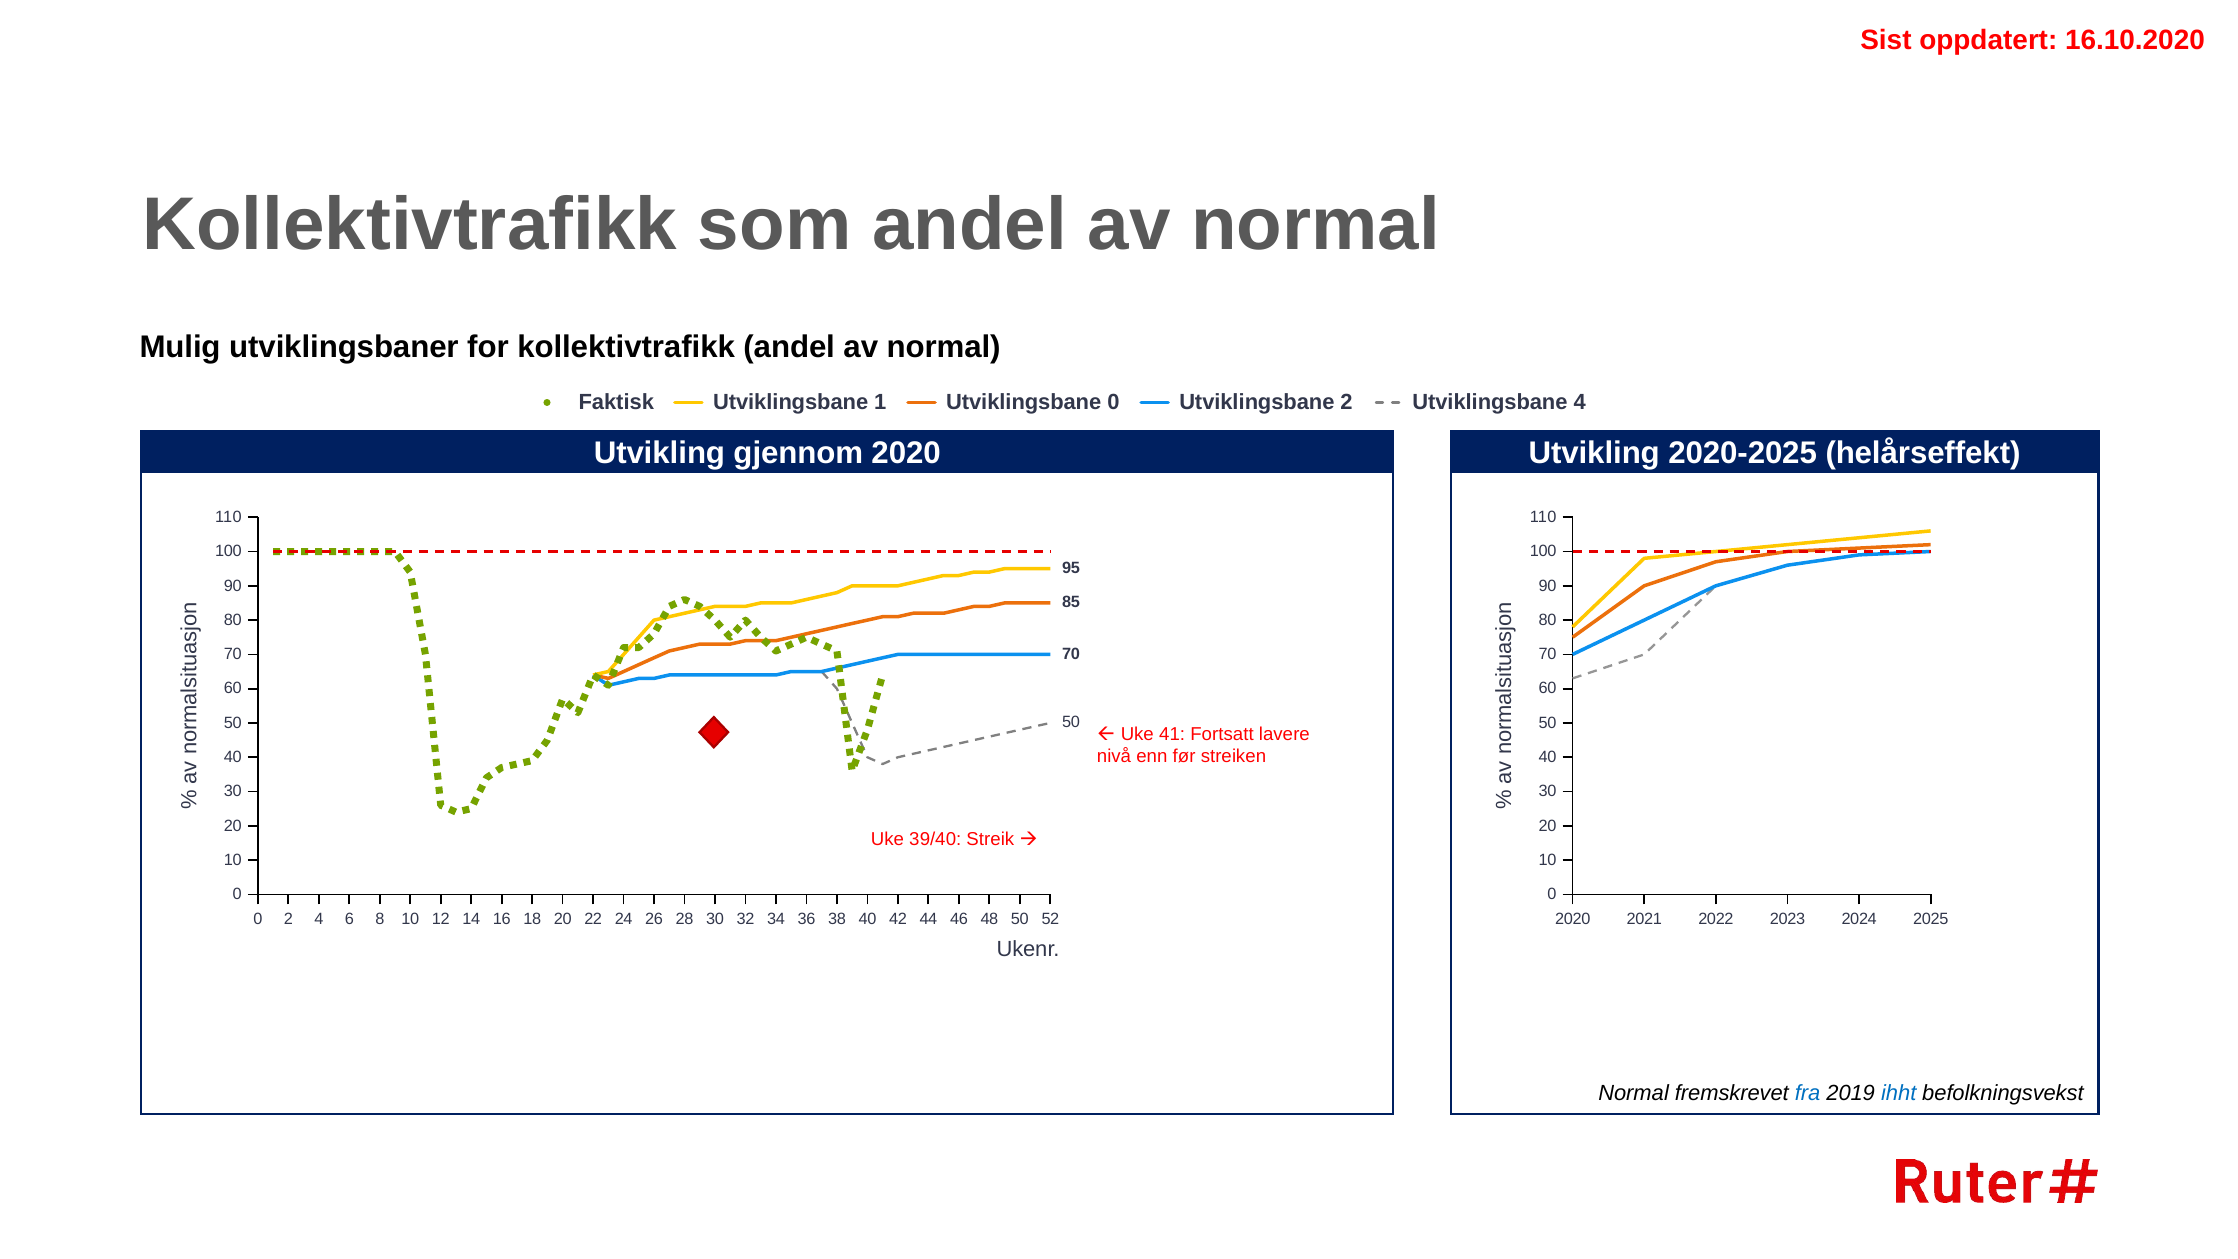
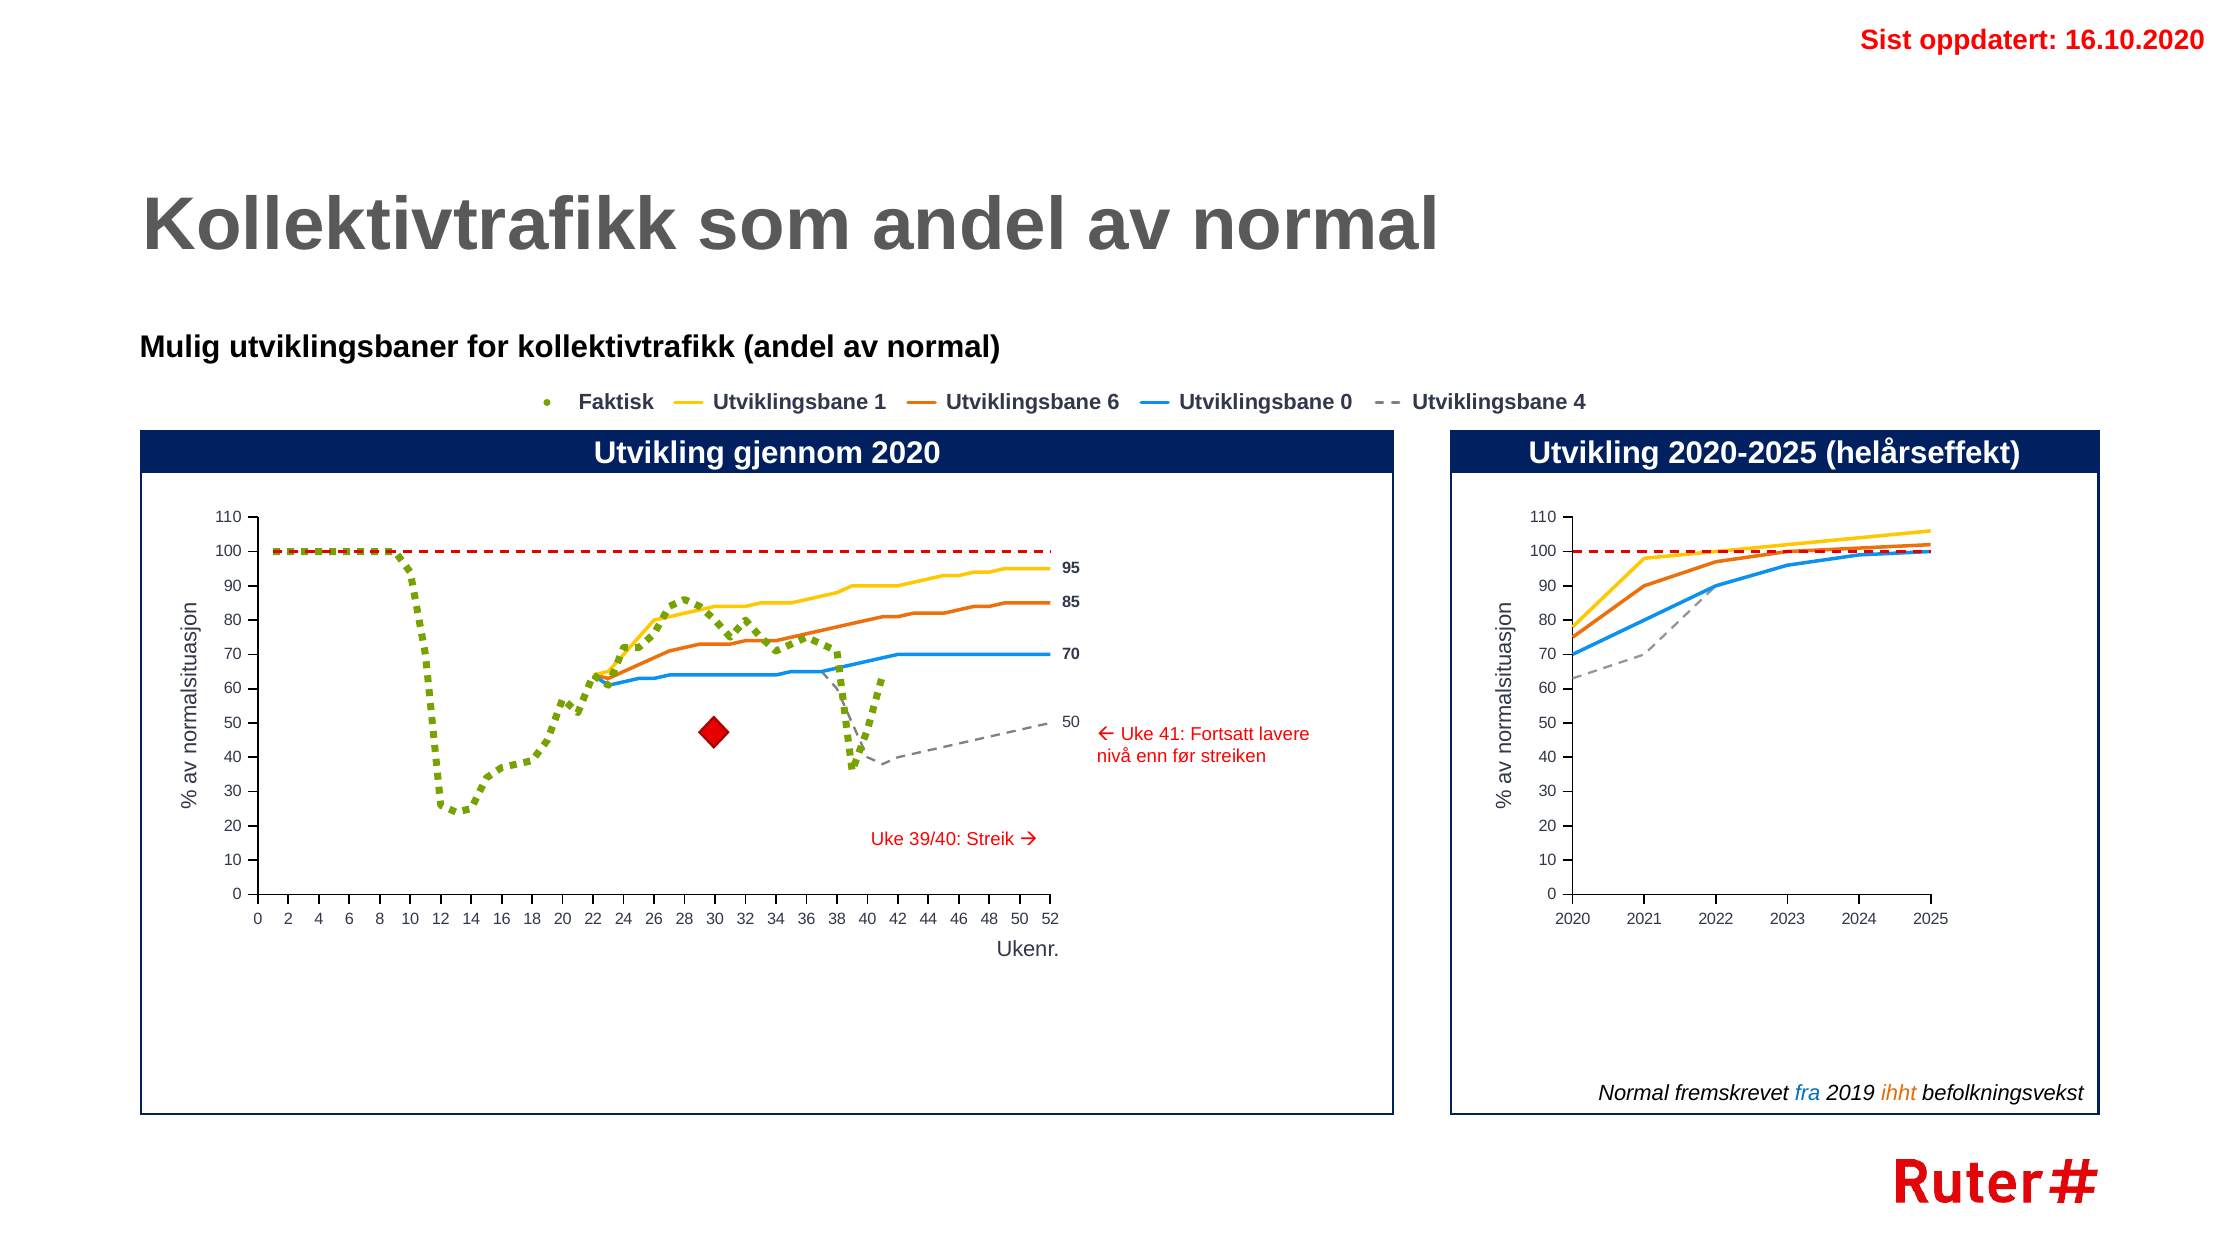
Utviklingsbane 0: 0 -> 6
Utviklingsbane 2: 2 -> 0
ihht colour: blue -> orange
